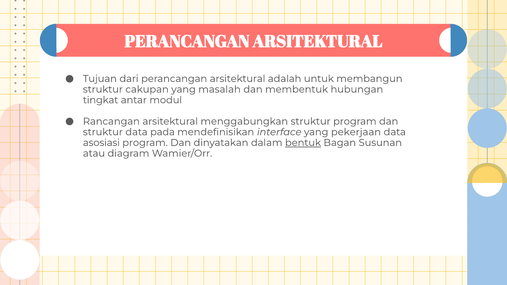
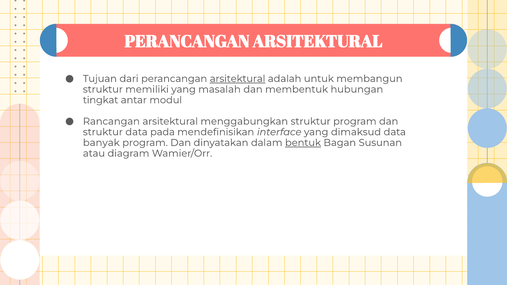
arsitektural at (238, 79) underline: none -> present
cakupan: cakupan -> memiliki
pekerjaan: pekerjaan -> dimaksud
asosiasi: asosiasi -> banyak
